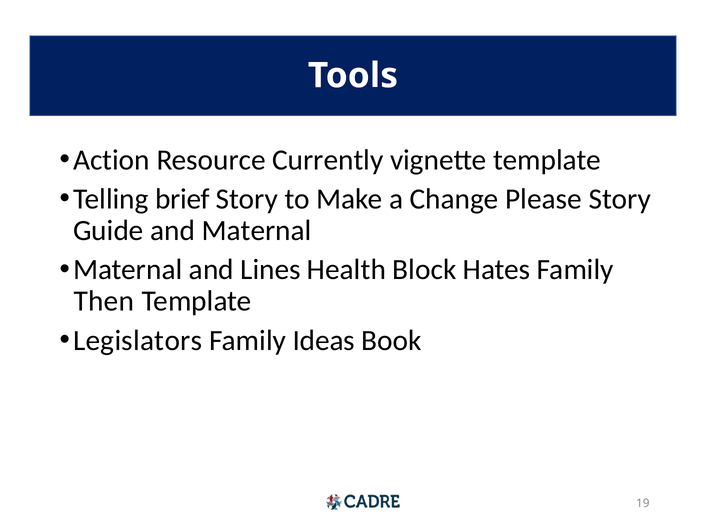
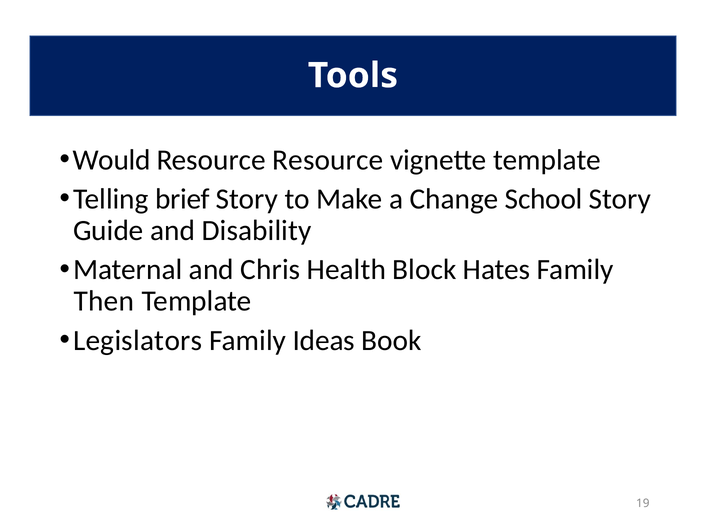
Action: Action -> Would
Resource Currently: Currently -> Resource
Please: Please -> School
and Maternal: Maternal -> Disability
Lines: Lines -> Chris
